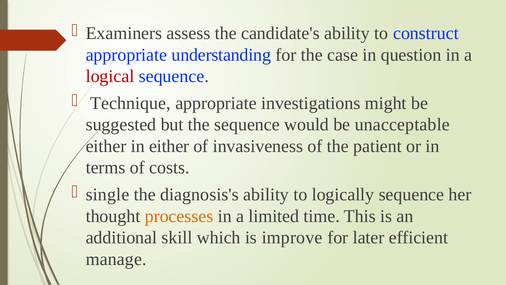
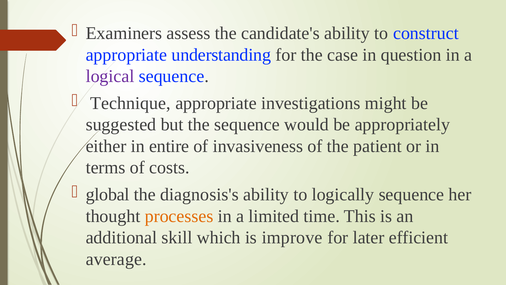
logical colour: red -> purple
unacceptable: unacceptable -> appropriately
in either: either -> entire
single: single -> global
manage: manage -> average
